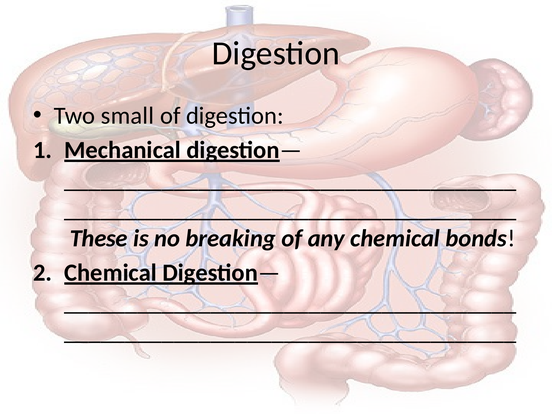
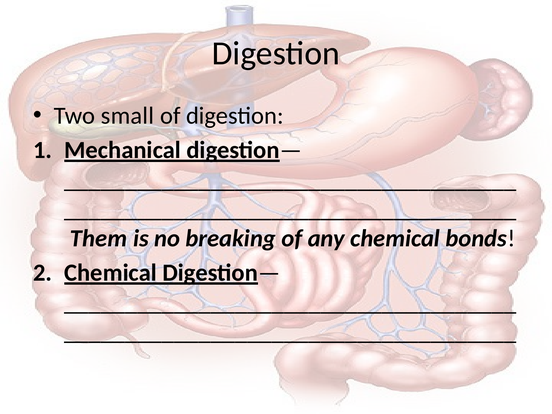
These: These -> Them
